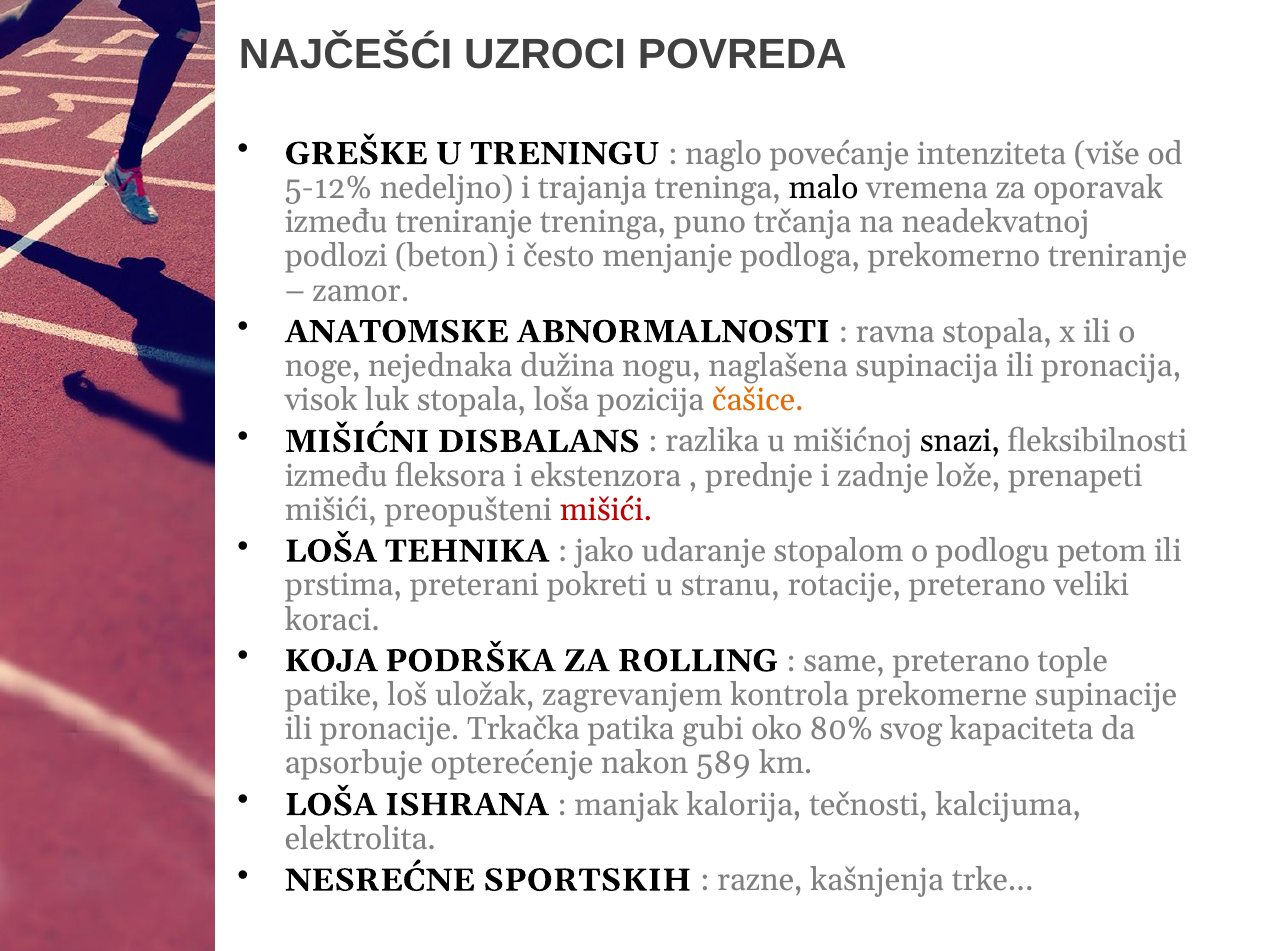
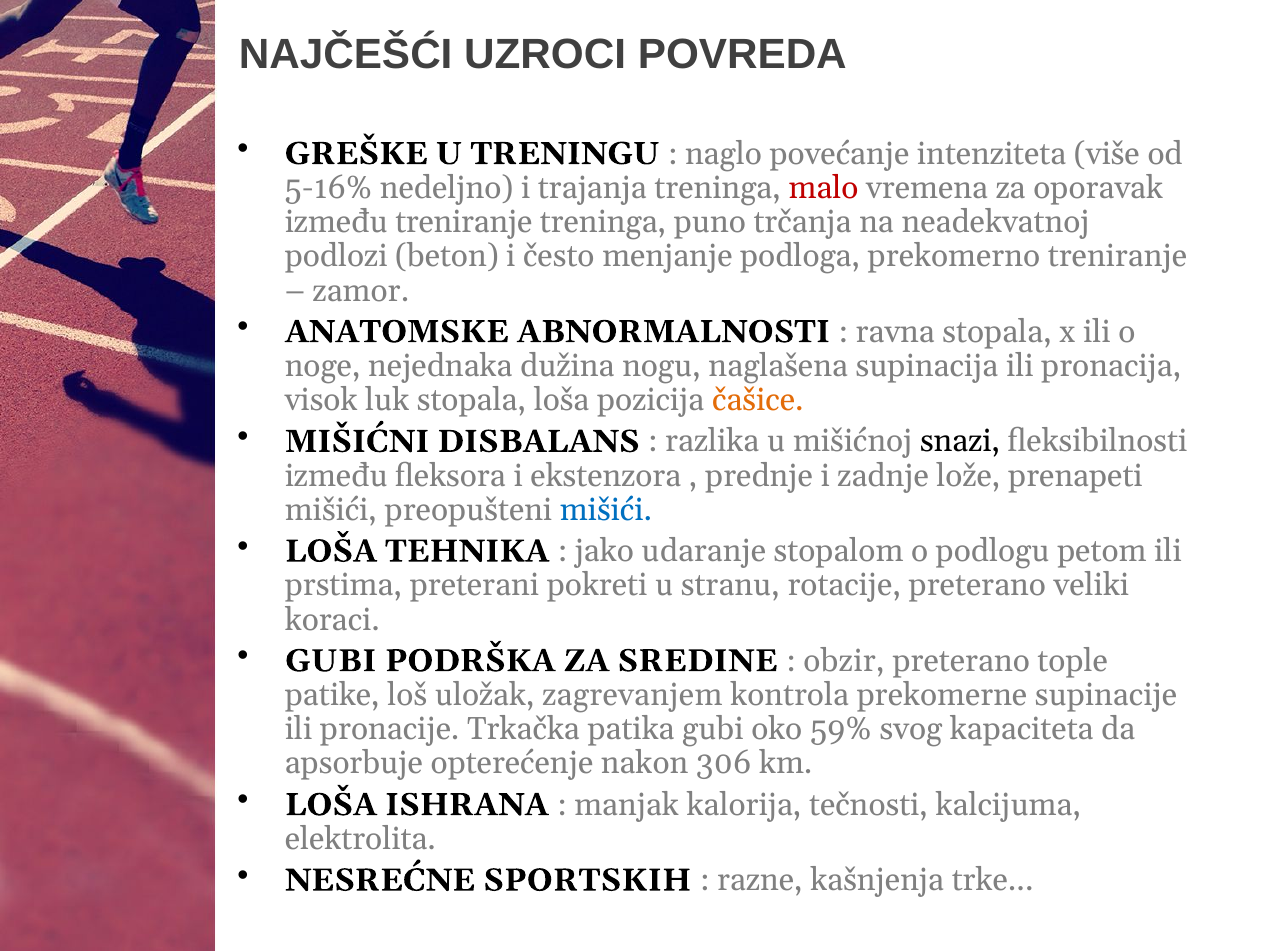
5-12%: 5-12% -> 5-16%
malo colour: black -> red
mišići at (606, 510) colour: red -> blue
KOJA at (331, 661): KOJA -> GUBI
ROLLING: ROLLING -> SREDINE
same: same -> obzir
80%: 80% -> 59%
589: 589 -> 306
